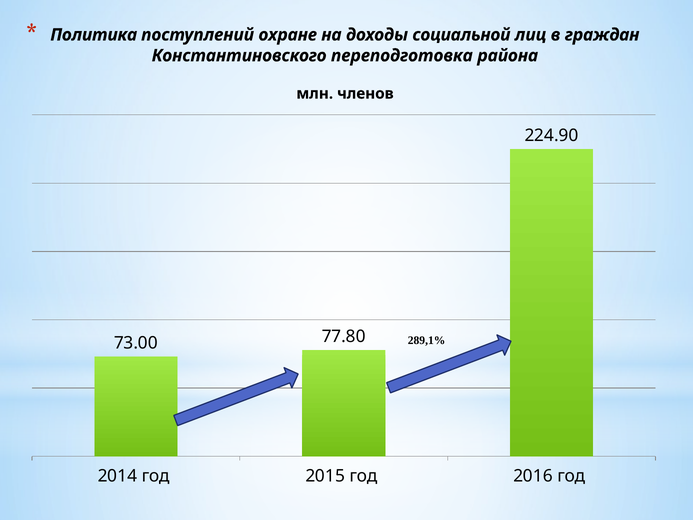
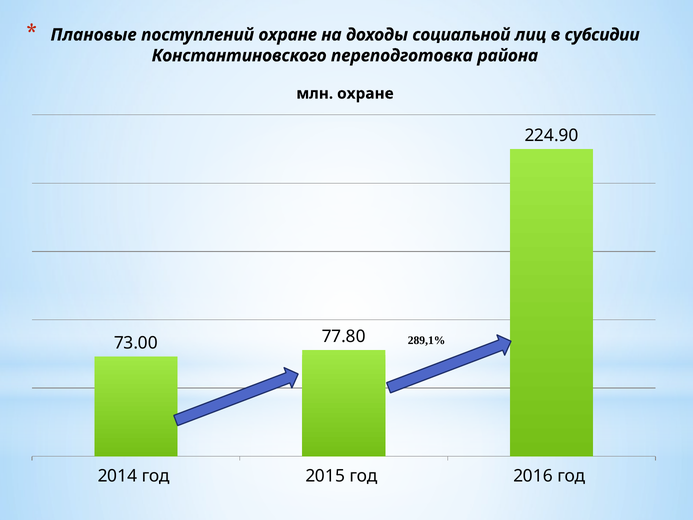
Политика: Политика -> Плановые
граждан: граждан -> субсидии
млн членов: членов -> охране
